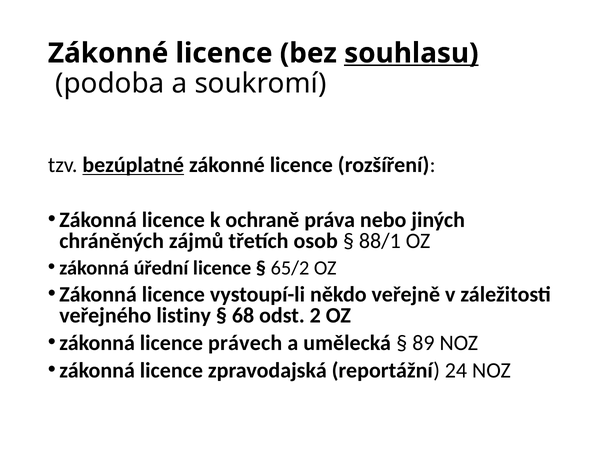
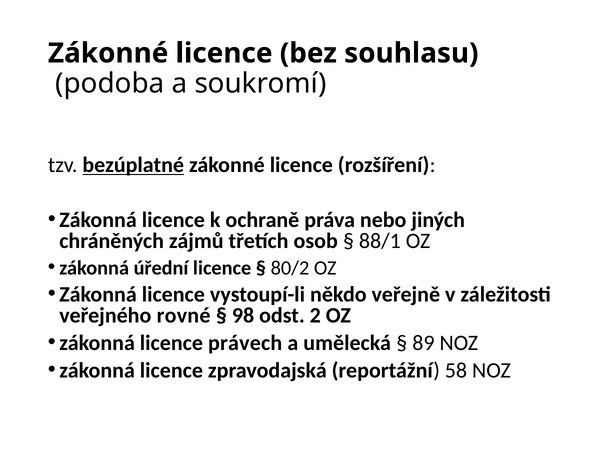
souhlasu underline: present -> none
65/2: 65/2 -> 80/2
listiny: listiny -> rovné
68: 68 -> 98
24: 24 -> 58
